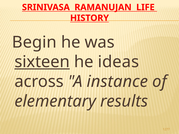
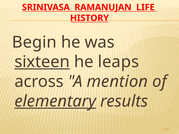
ideas: ideas -> leaps
instance: instance -> mention
elementary underline: none -> present
